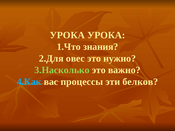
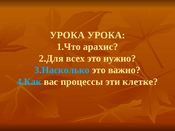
знания: знания -> арахис
овес: овес -> всех
3.Насколько colour: light green -> light blue
белков: белков -> клетке
